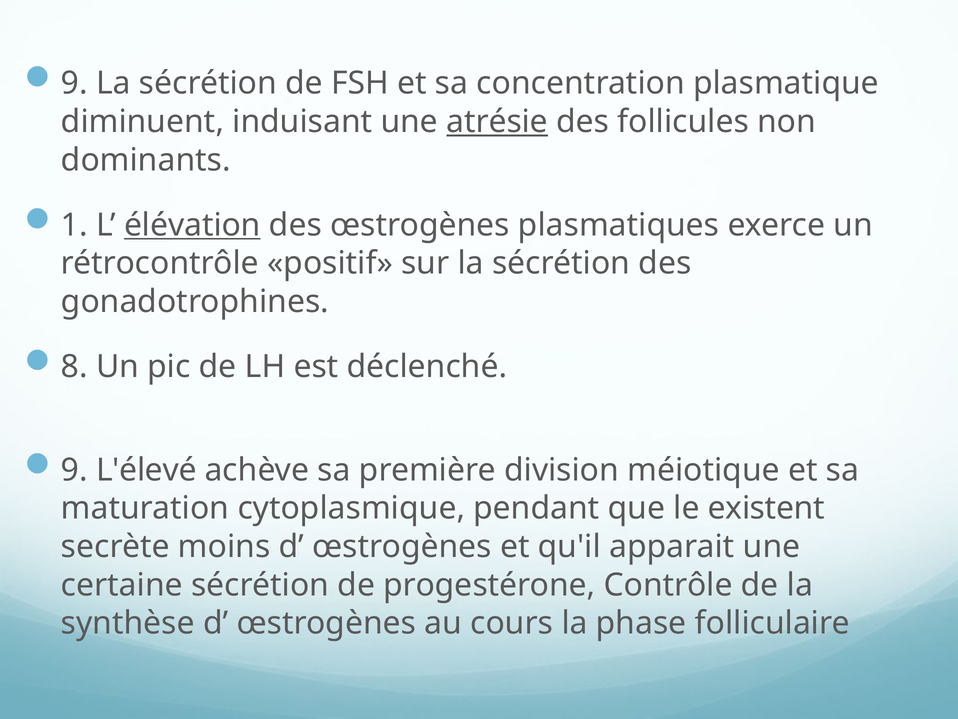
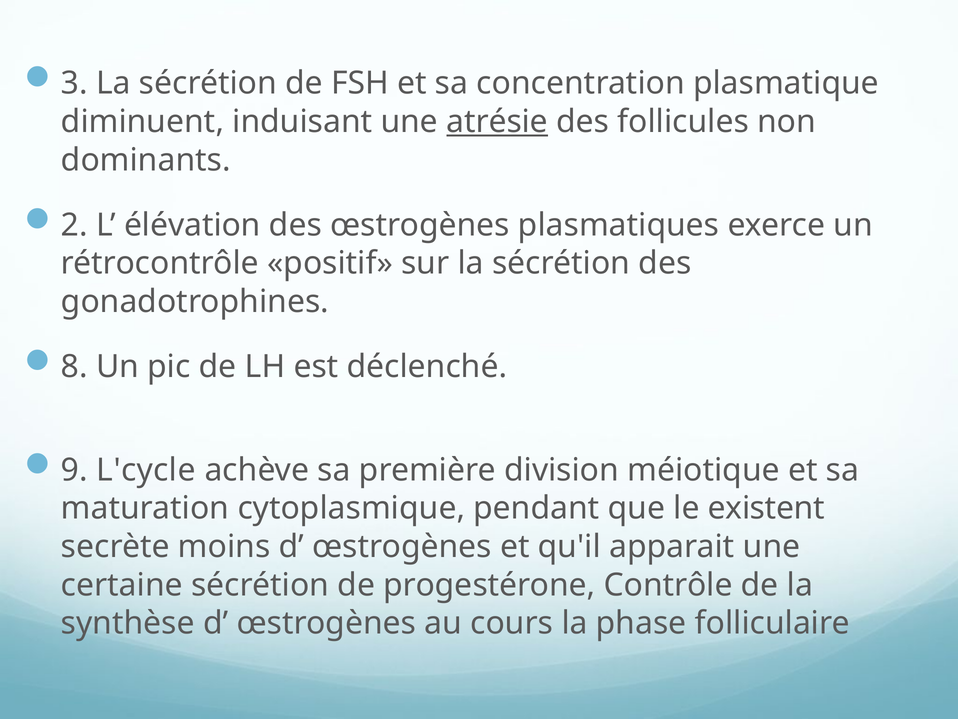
9 at (74, 83): 9 -> 3
1: 1 -> 2
élévation underline: present -> none
L'élevé: L'élevé -> L'cycle
